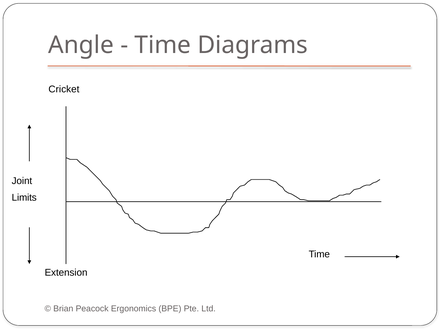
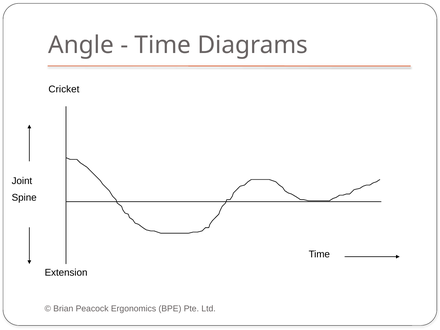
Limits: Limits -> Spine
